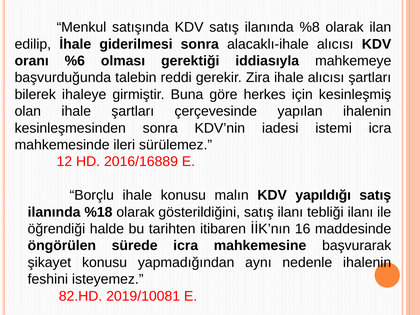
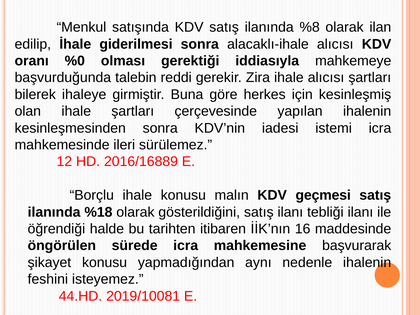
%6: %6 -> %0
yapıldığı: yapıldığı -> geçmesi
82.HD: 82.HD -> 44.HD
